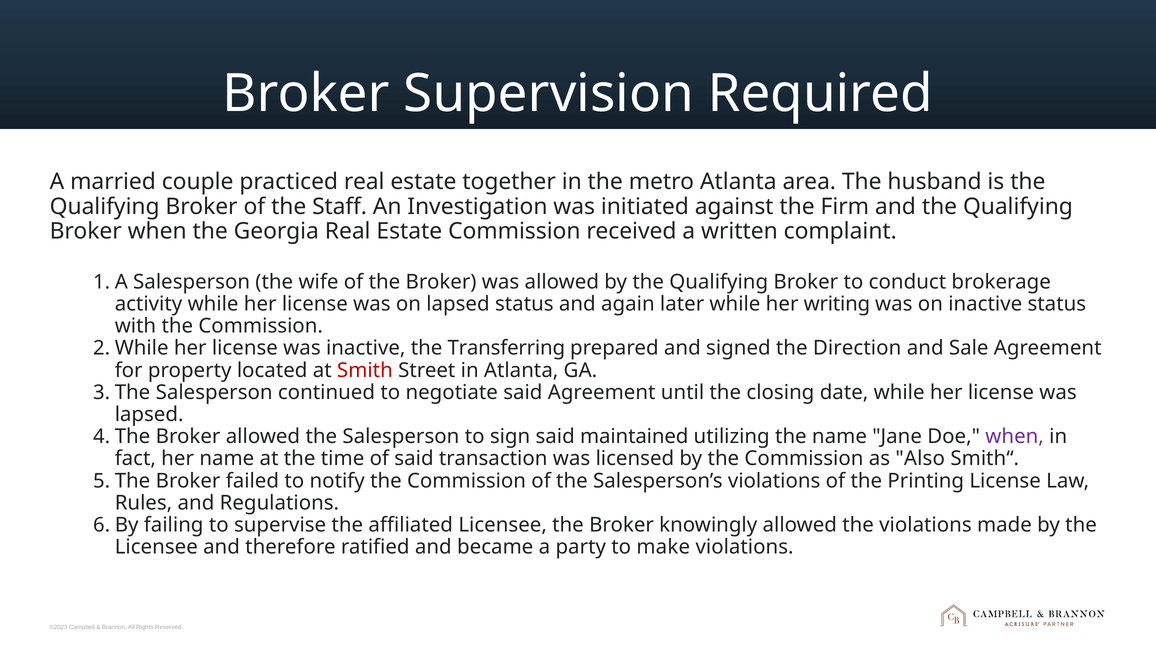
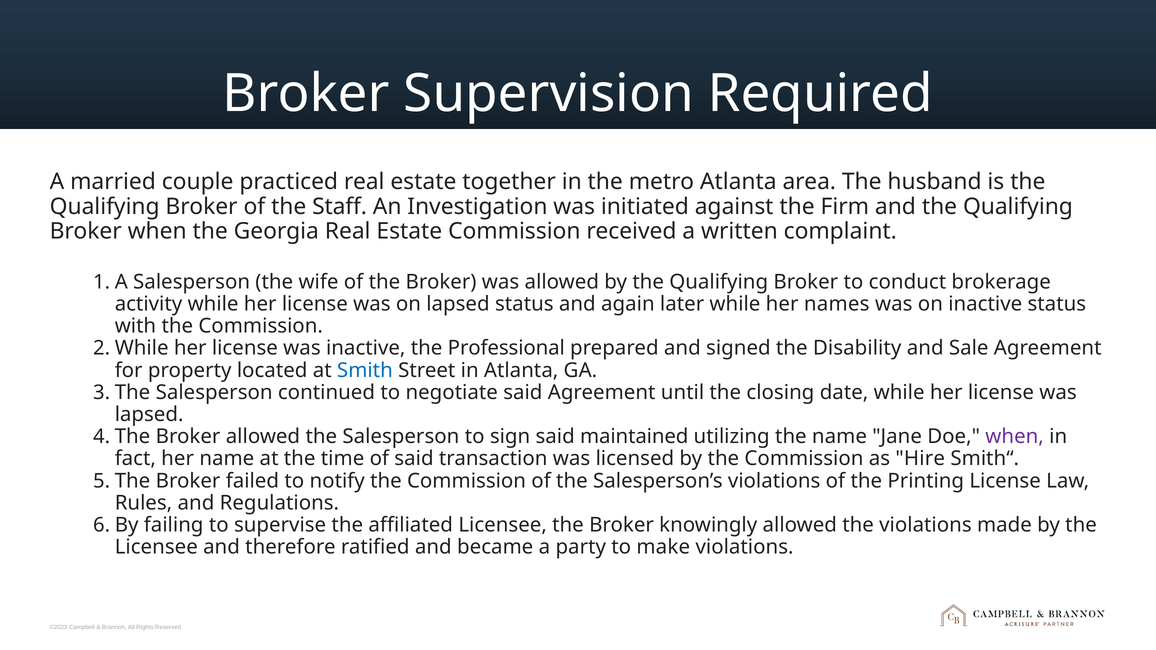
writing: writing -> names
Transferring: Transferring -> Professional
Direction: Direction -> Disability
Smith colour: red -> blue
Also: Also -> Hire
